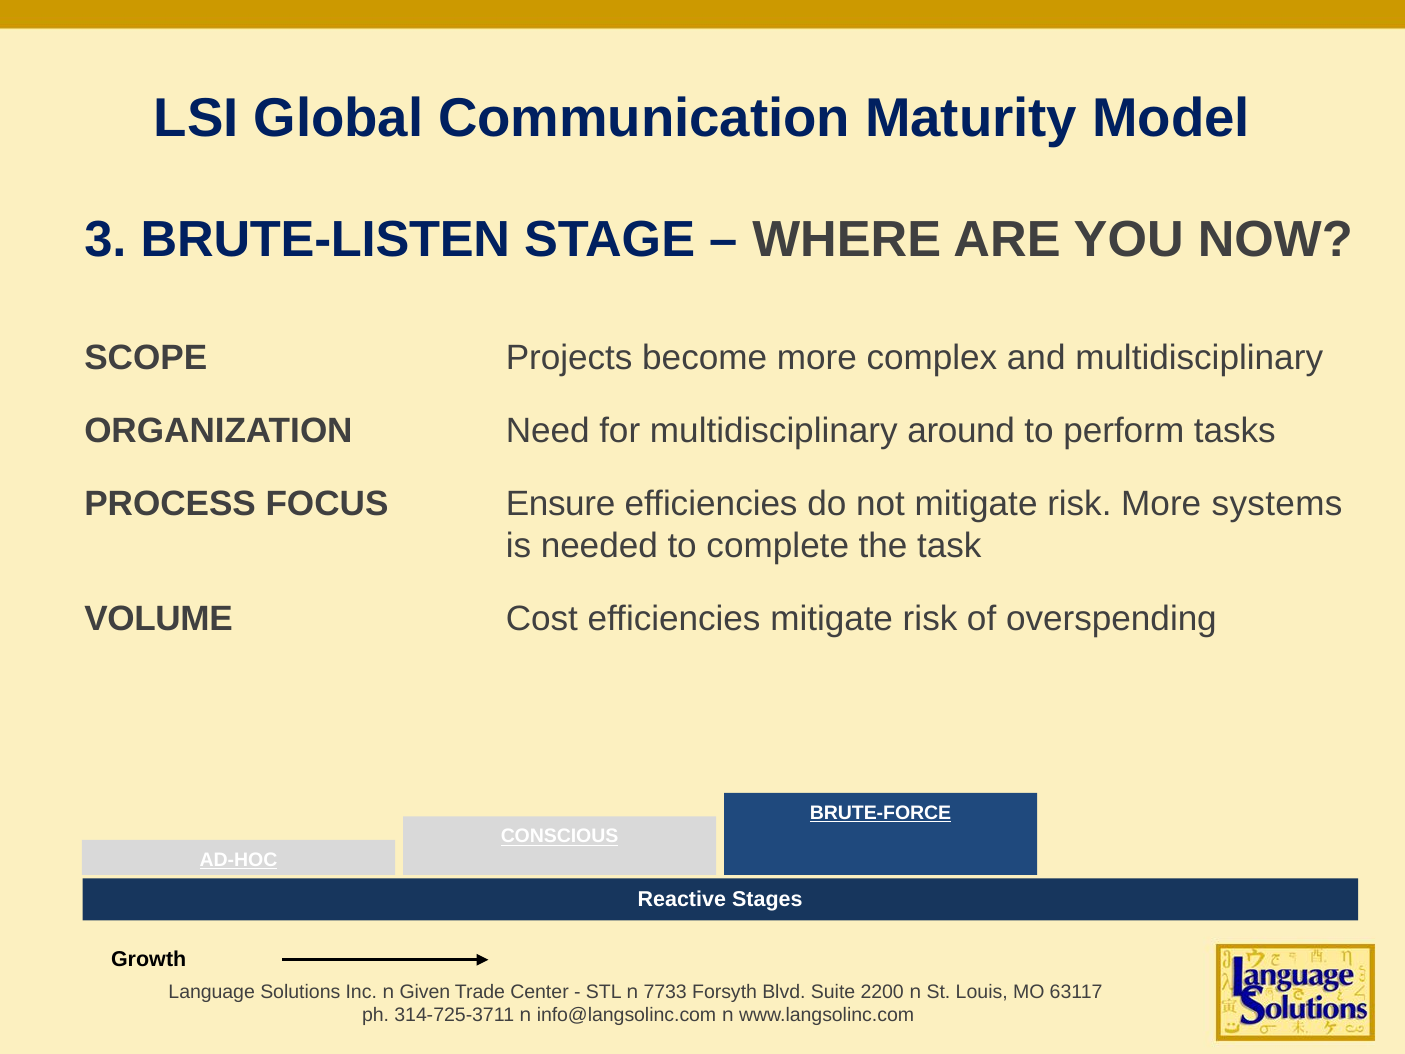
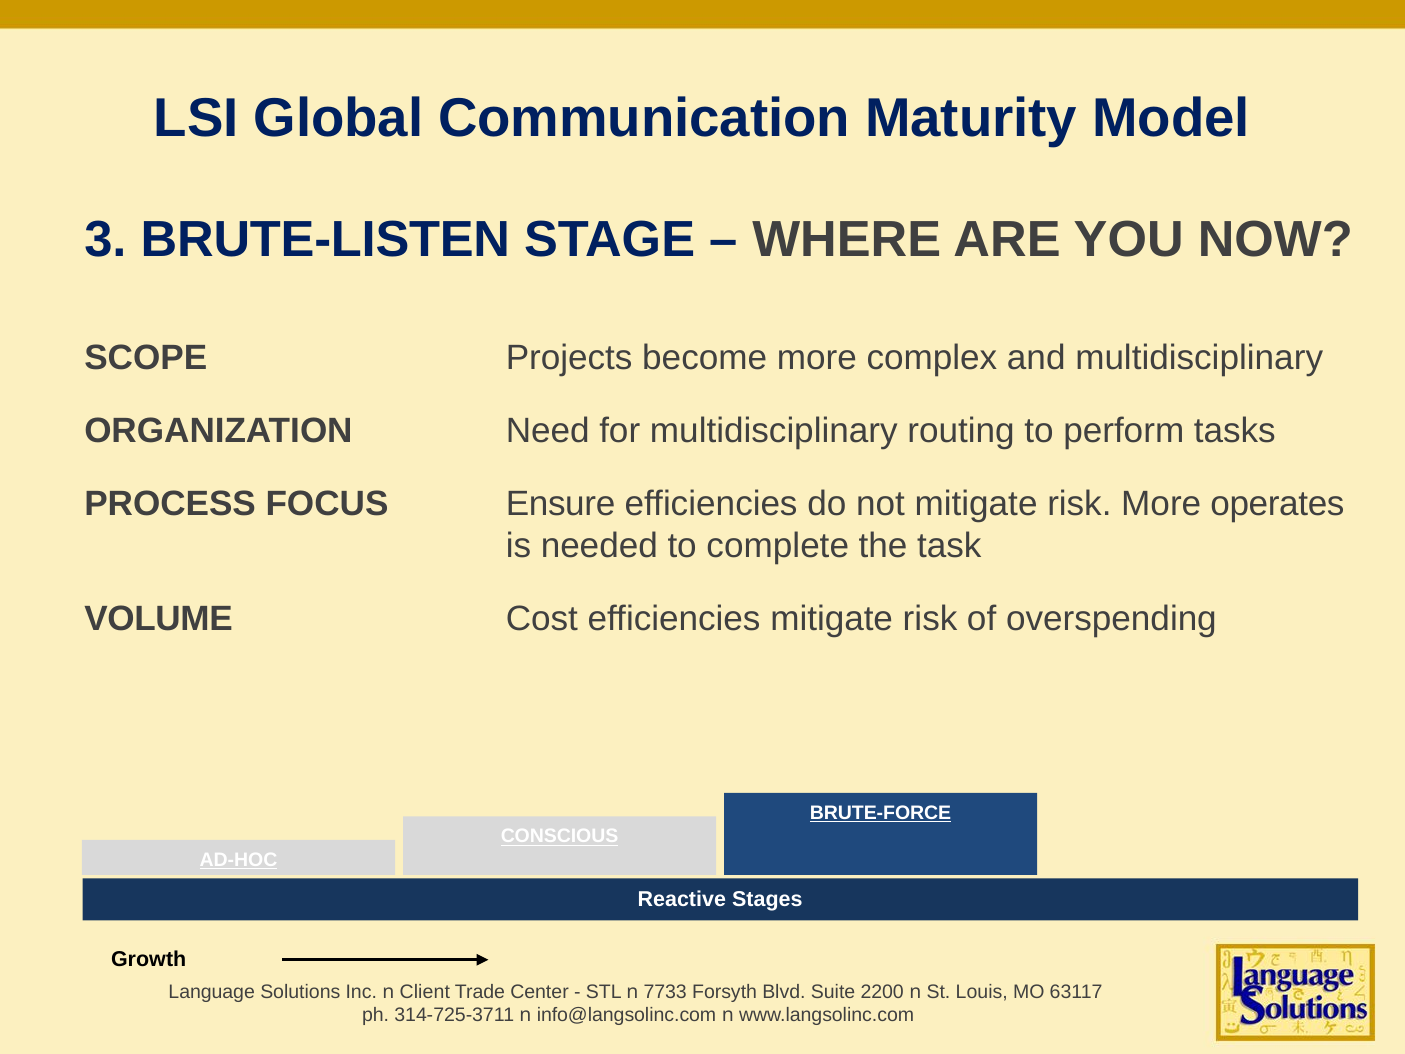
around: around -> routing
systems: systems -> operates
Given: Given -> Client
